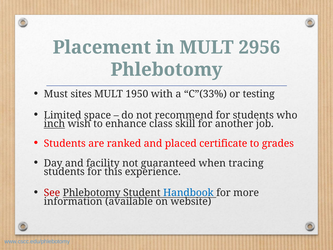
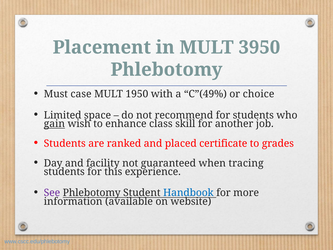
2956: 2956 -> 3950
sites: sites -> case
C”(33%: C”(33% -> C”(49%
testing: testing -> choice
inch: inch -> gain
See colour: red -> purple
